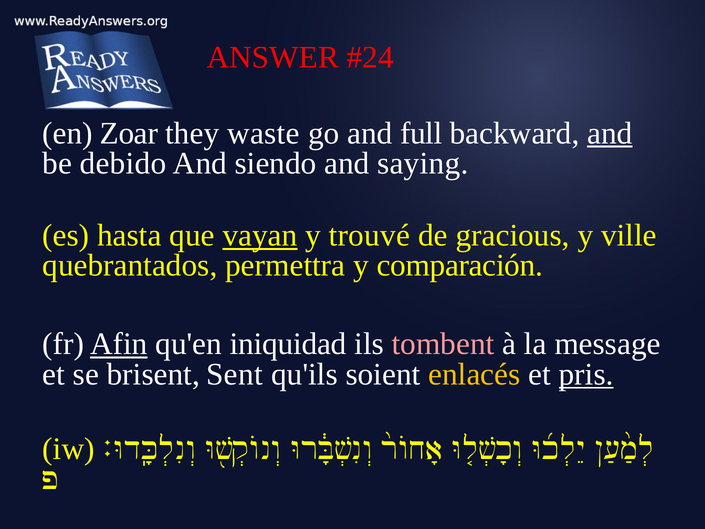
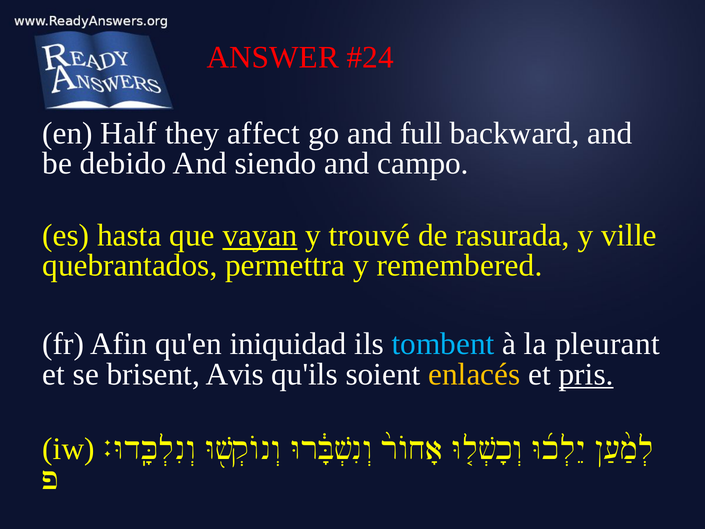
Zoar: Zoar -> Half
waste: waste -> affect
and at (610, 133) underline: present -> none
saying: saying -> campo
gracious: gracious -> rasurada
comparación: comparación -> remembered
Afin underline: present -> none
tombent colour: pink -> light blue
message: message -> pleurant
Sent: Sent -> Avis
